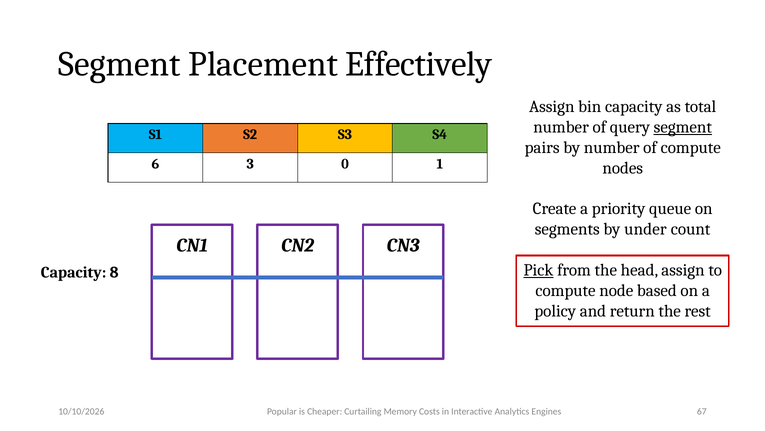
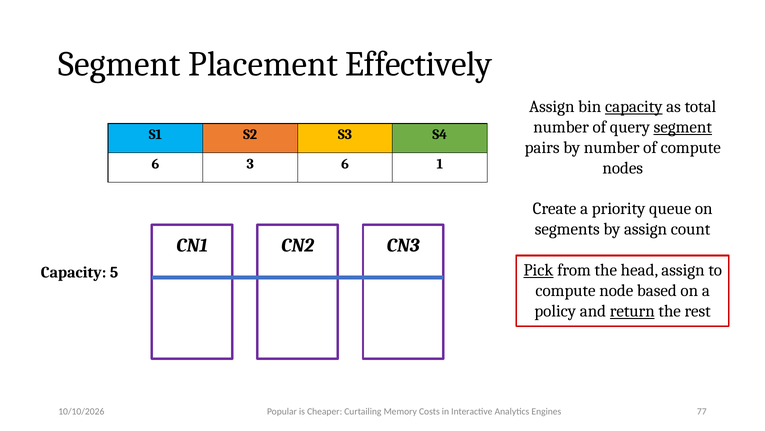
capacity at (634, 106) underline: none -> present
3 0: 0 -> 6
by under: under -> assign
8: 8 -> 5
return underline: none -> present
67: 67 -> 77
